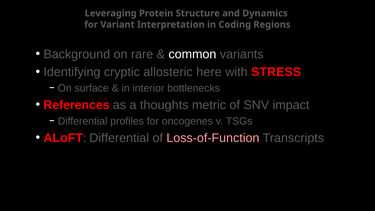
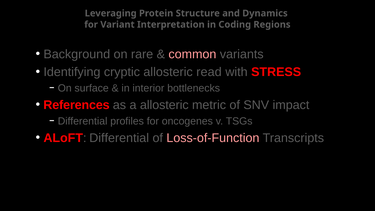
common colour: white -> pink
here: here -> read
a thoughts: thoughts -> allosteric
